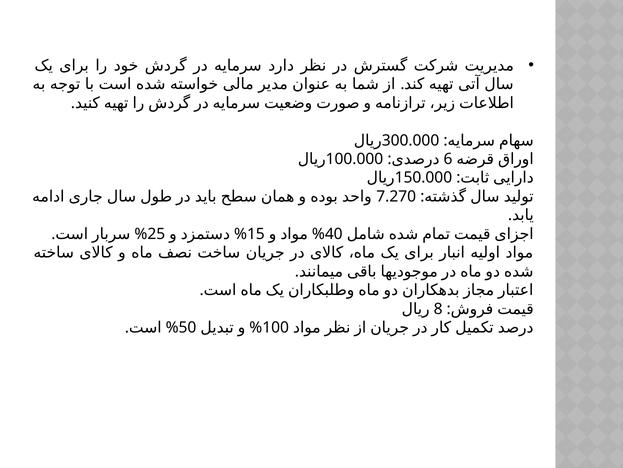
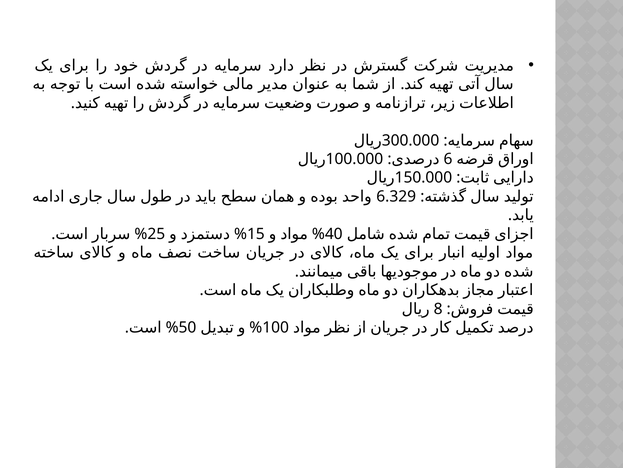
7.270: 7.270 -> 6.329
